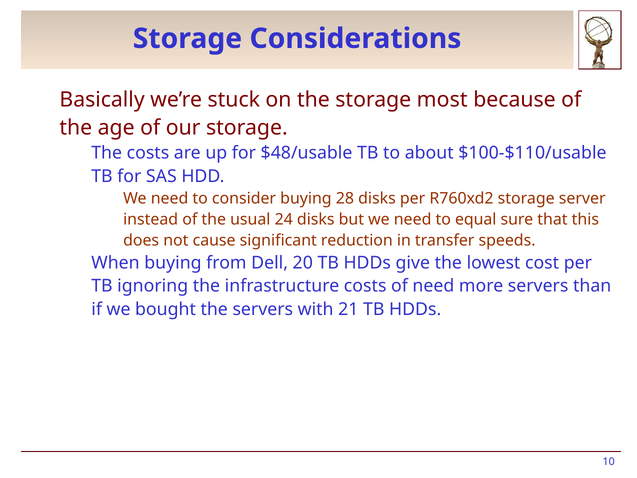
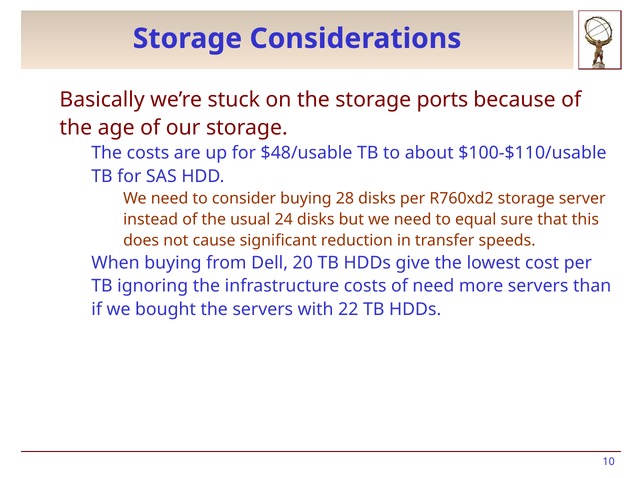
most: most -> ports
21: 21 -> 22
